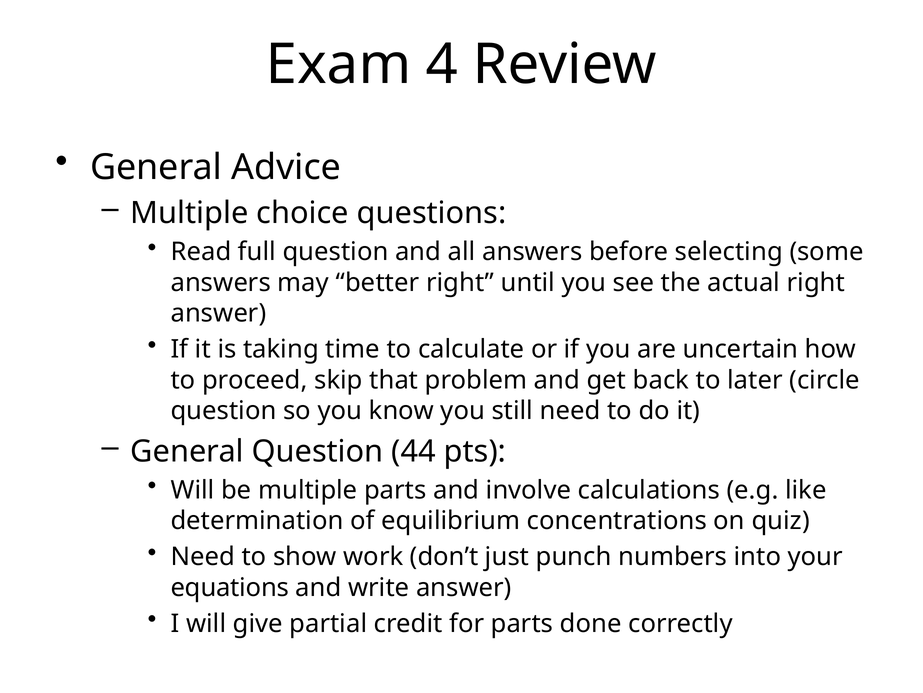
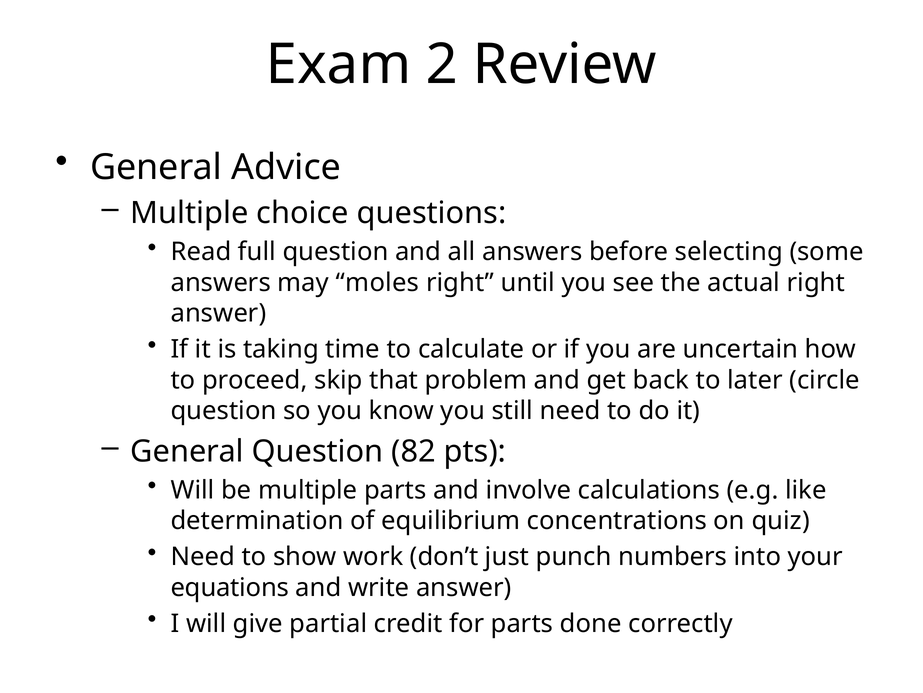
4: 4 -> 2
better: better -> moles
44: 44 -> 82
